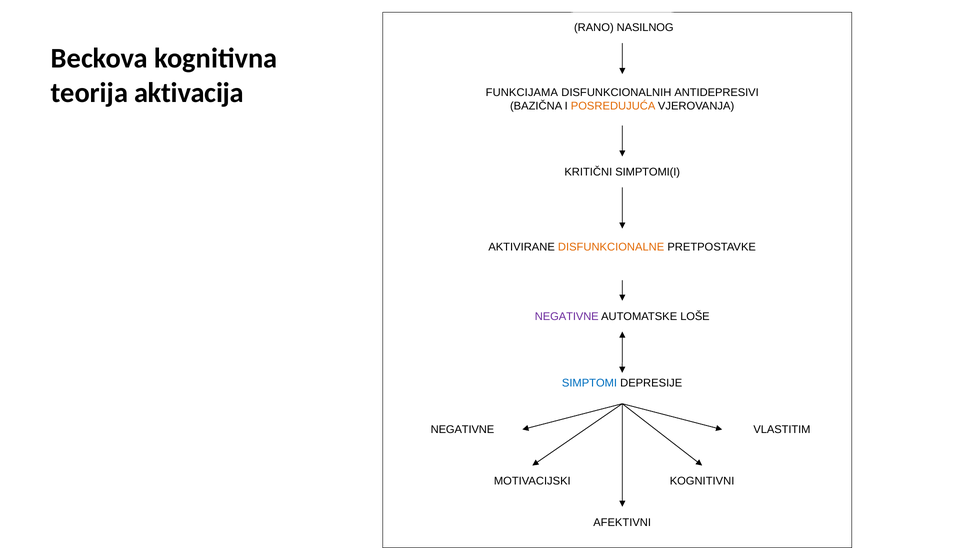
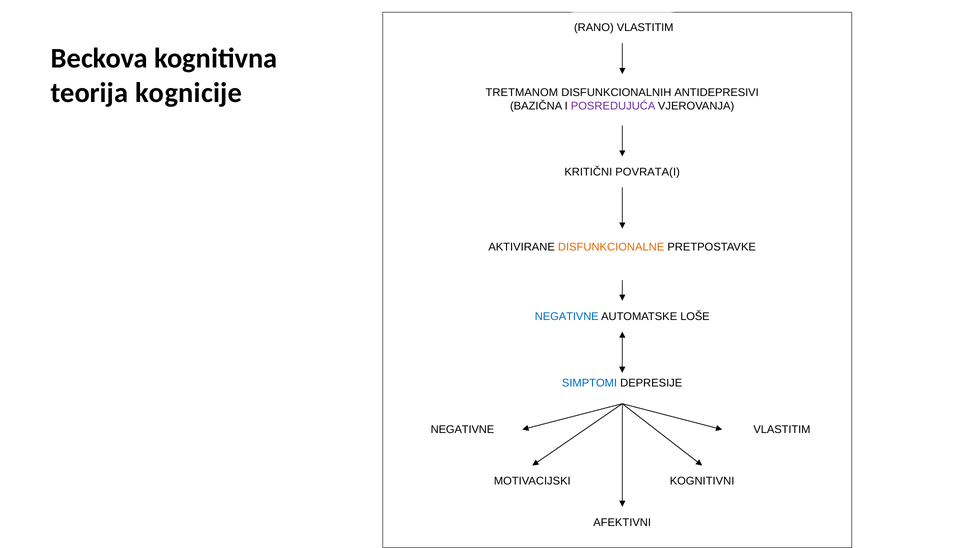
RANO NASILNOG: NASILNOG -> VLASTITIM
aktivacija: aktivacija -> kognicije
FUNKCIJAMA: FUNKCIJAMA -> TRETMANOM
POSREDUJUĆA colour: orange -> purple
SIMPTOMI(I: SIMPTOMI(I -> POVRATA(I
NEGATIVNE at (567, 316) colour: purple -> blue
